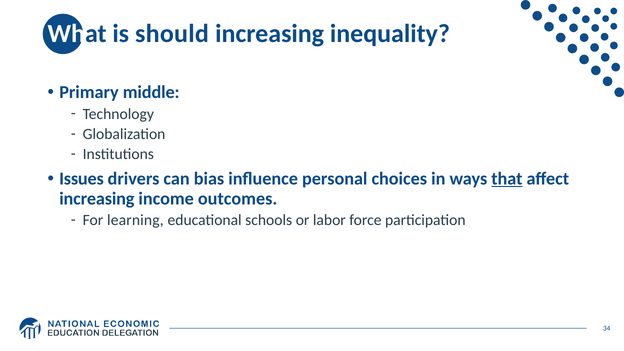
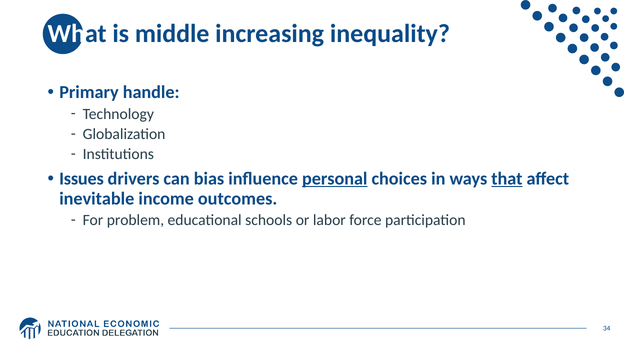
should: should -> middle
middle: middle -> handle
personal underline: none -> present
increasing at (97, 199): increasing -> inevitable
learning: learning -> problem
